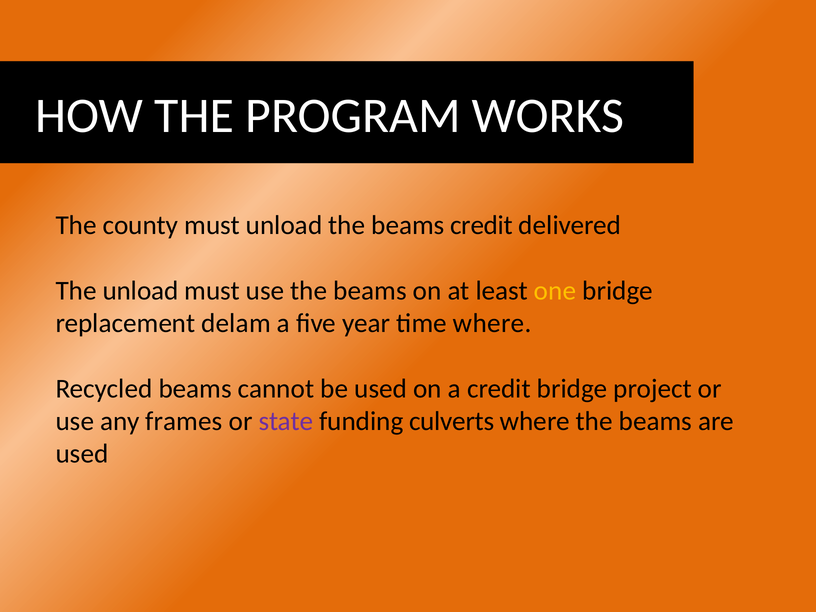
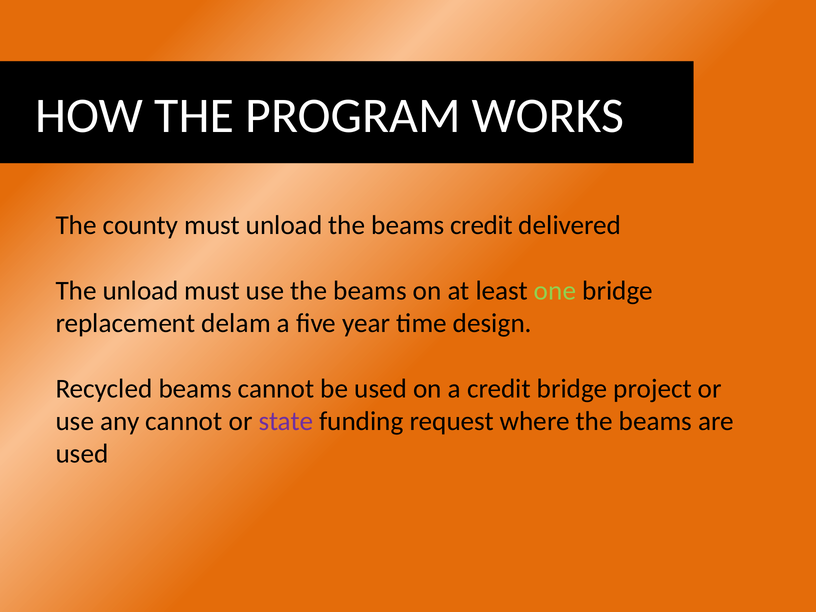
one colour: yellow -> light green
time where: where -> design
any frames: frames -> cannot
culverts: culverts -> request
